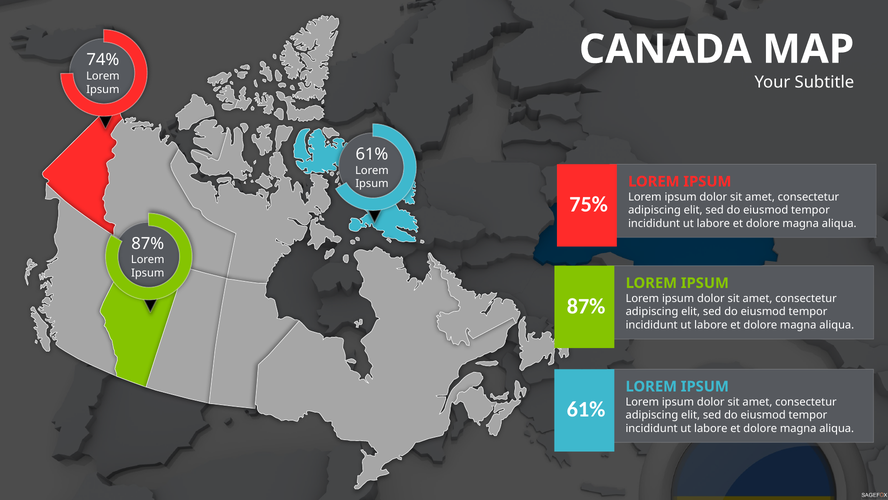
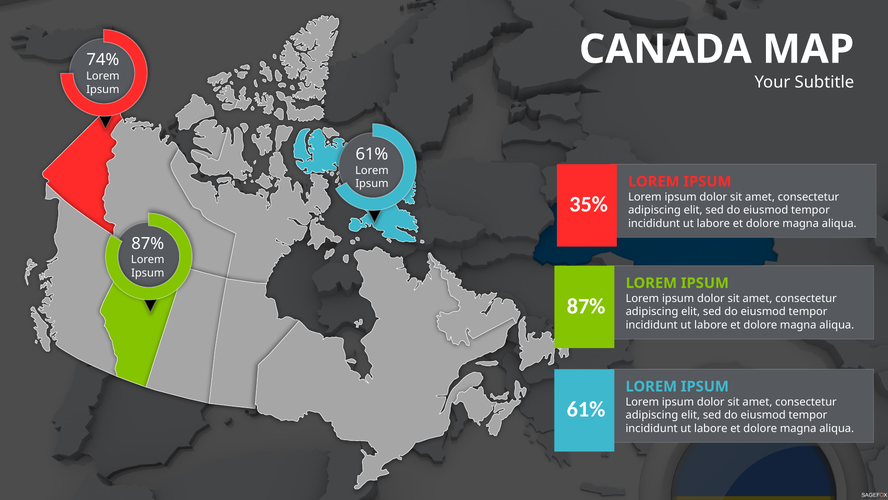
75%: 75% -> 35%
